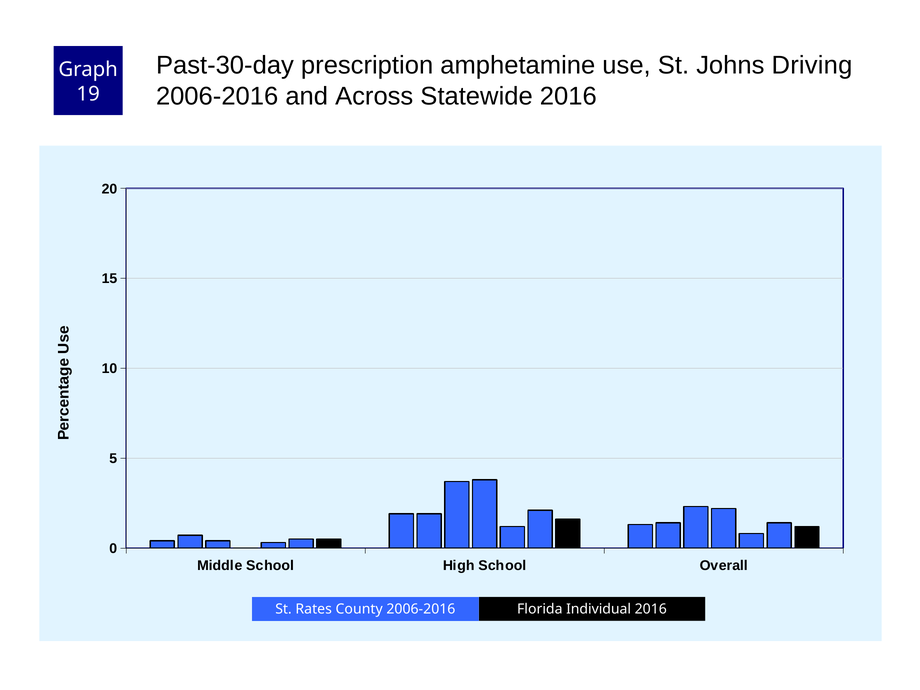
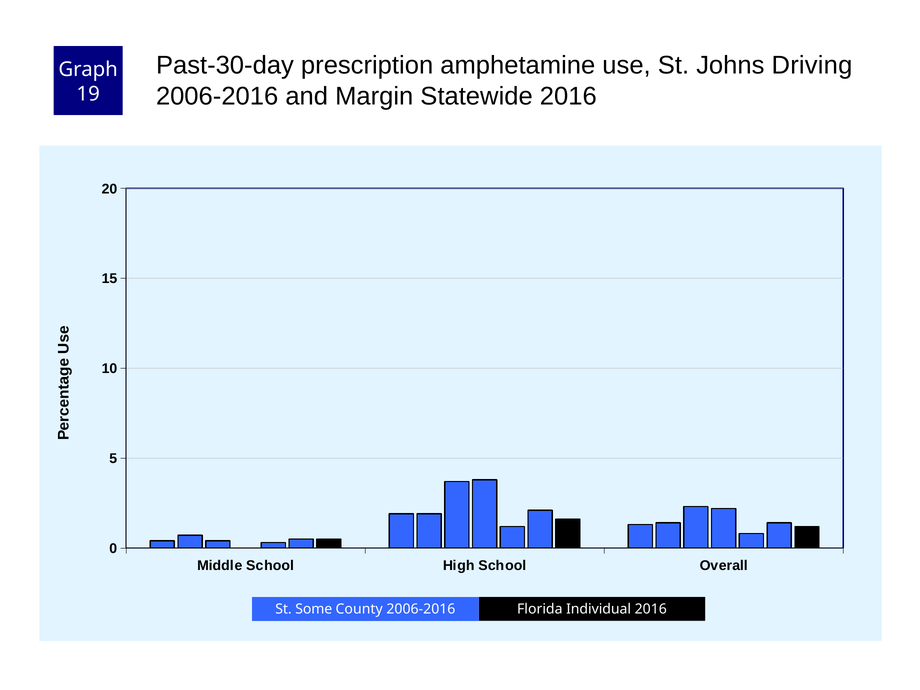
Across: Across -> Margin
Rates: Rates -> Some
